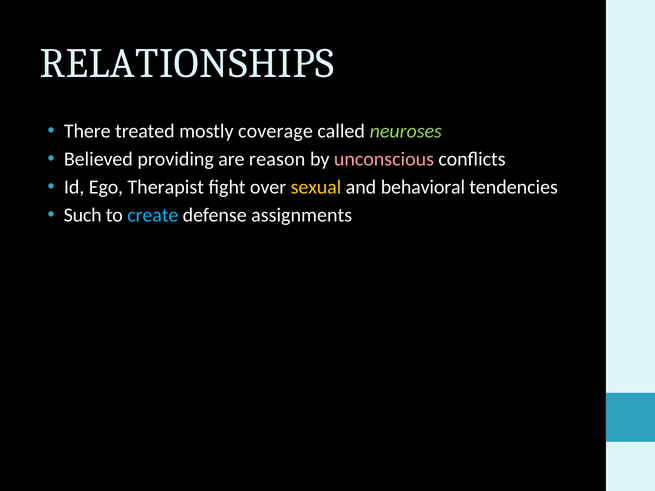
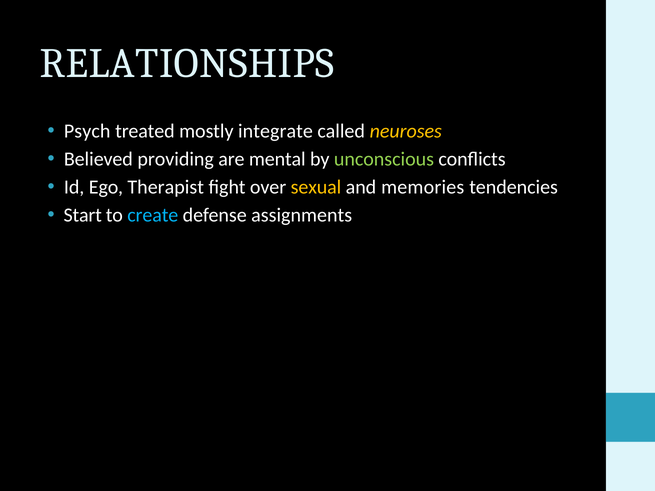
There: There -> Psych
coverage: coverage -> integrate
neuroses colour: light green -> yellow
reason: reason -> mental
unconscious colour: pink -> light green
behavioral: behavioral -> memories
Such: Such -> Start
